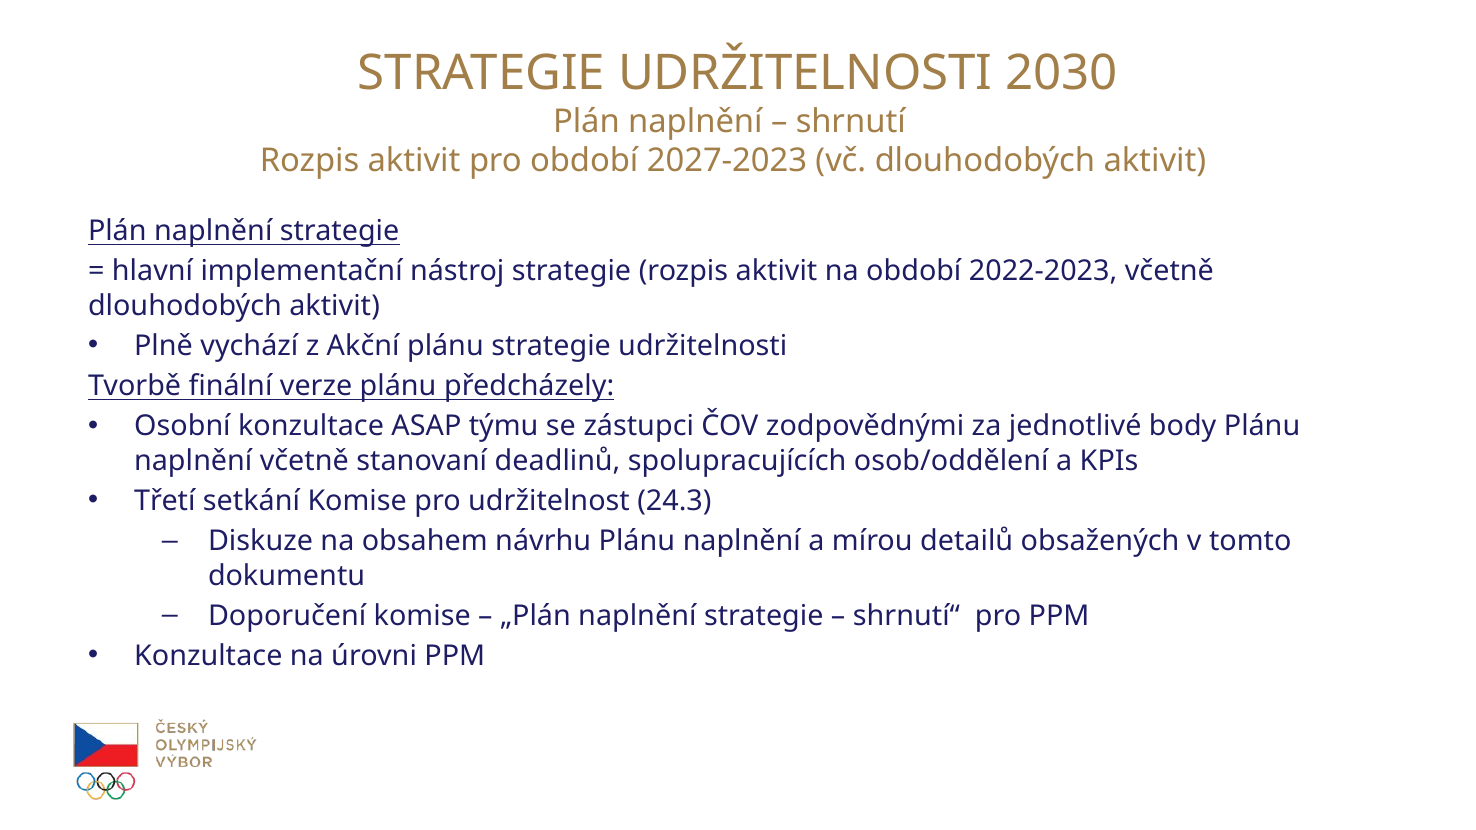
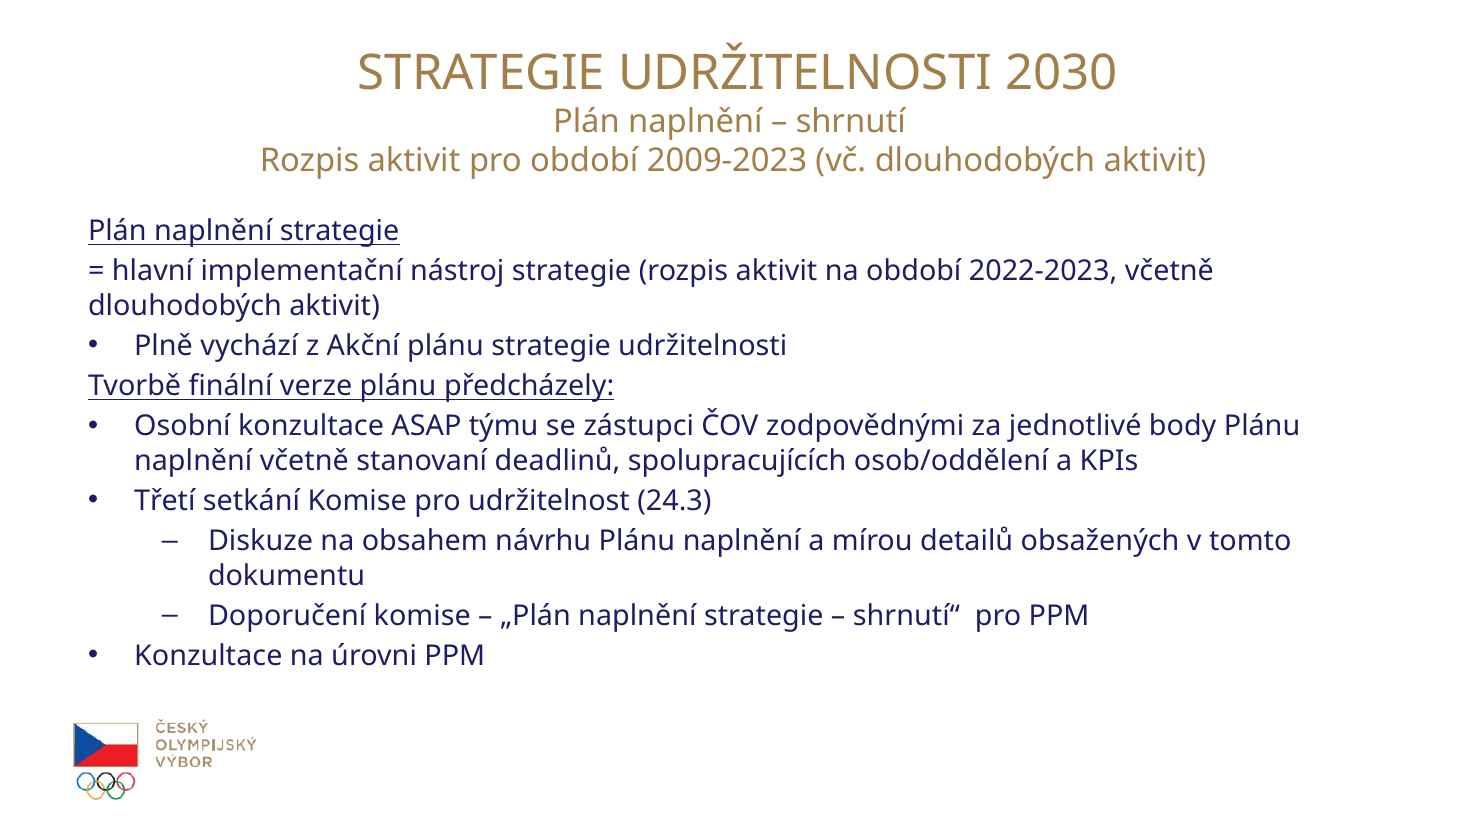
2027-2023: 2027-2023 -> 2009-2023
